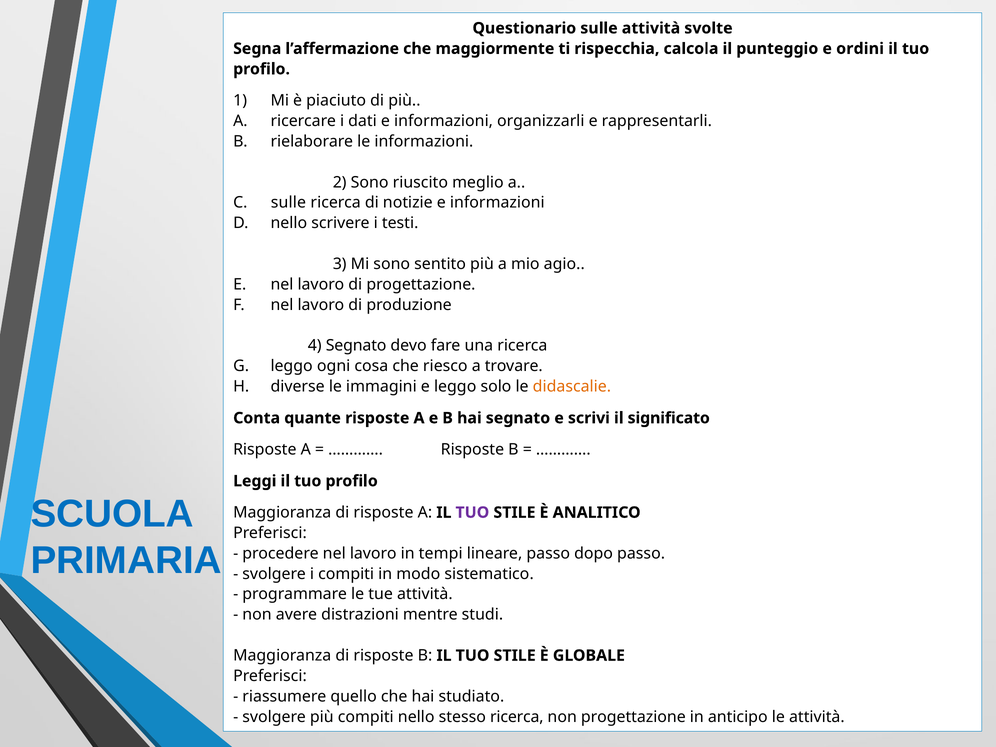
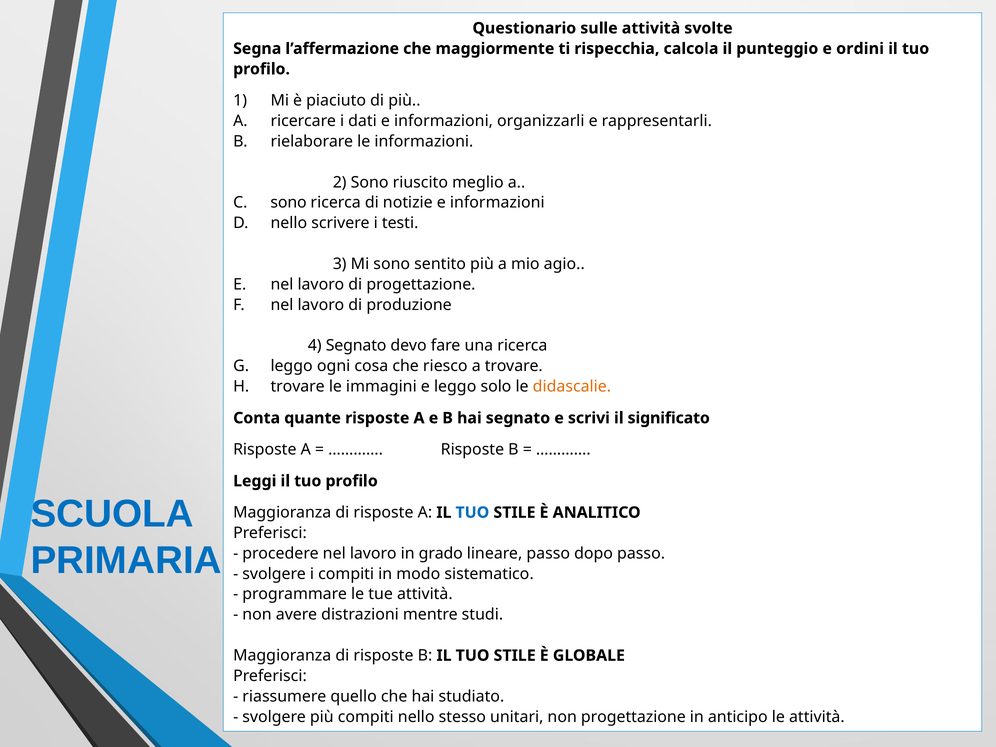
sulle at (288, 203): sulle -> sono
diverse at (298, 387): diverse -> trovare
TUO at (472, 513) colour: purple -> blue
tempi: tempi -> grado
stesso ricerca: ricerca -> unitari
